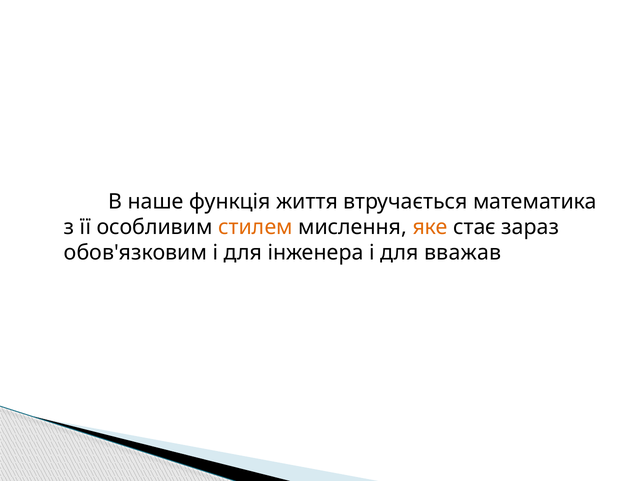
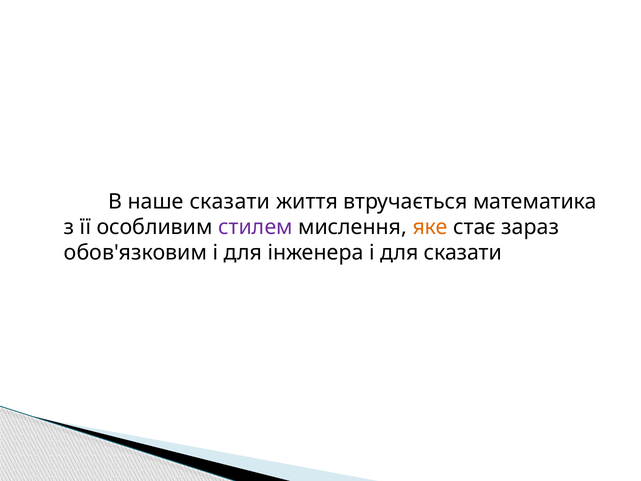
наше функція: функція -> сказати
стилем colour: orange -> purple
для вважав: вважав -> сказати
